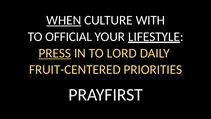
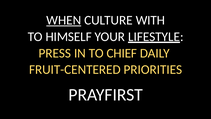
OFFICIAL: OFFICIAL -> HIMSELF
PRESS underline: present -> none
LORD: LORD -> CHIEF
